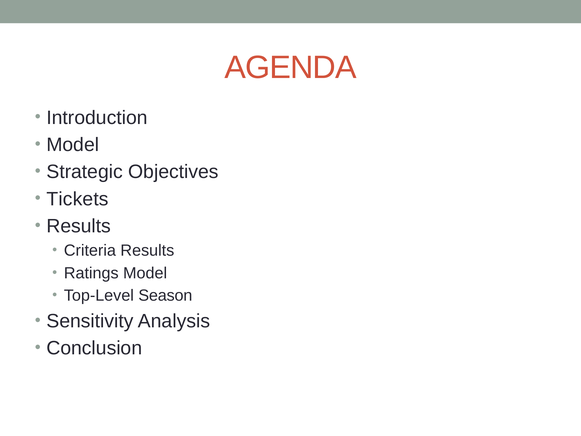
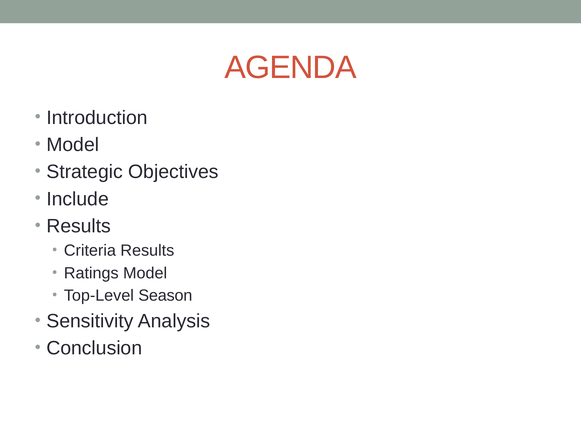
Tickets: Tickets -> Include
